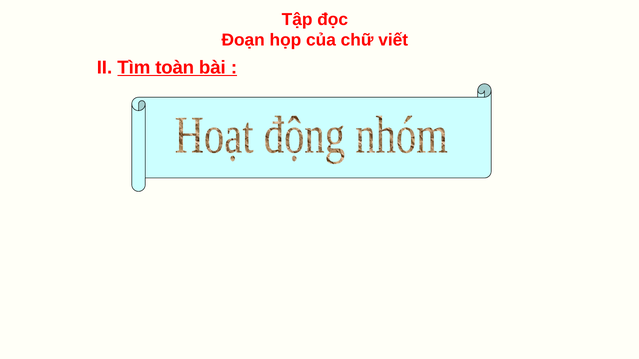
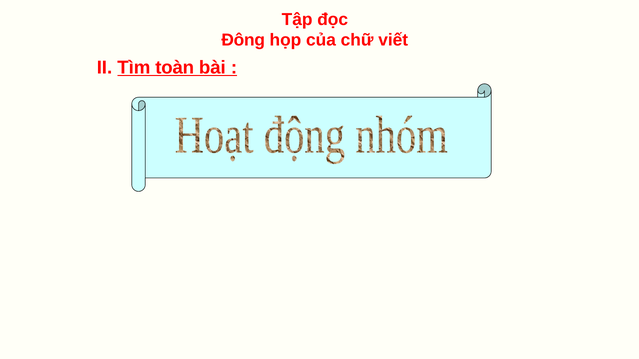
Đoạn: Đoạn -> Đông
